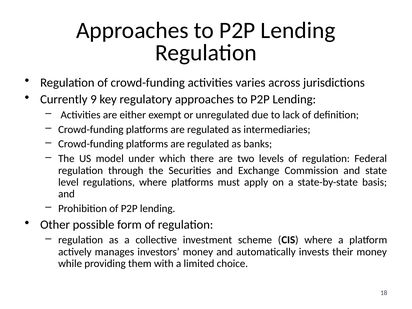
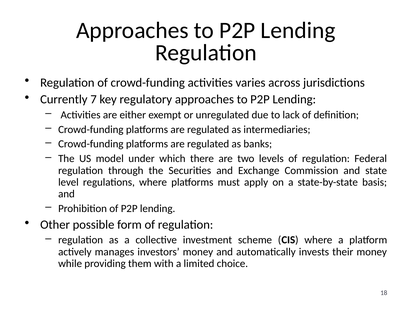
9: 9 -> 7
